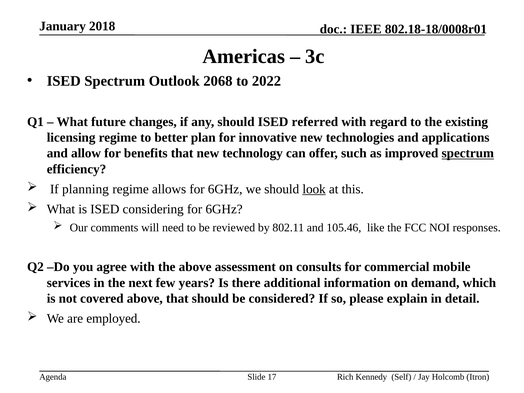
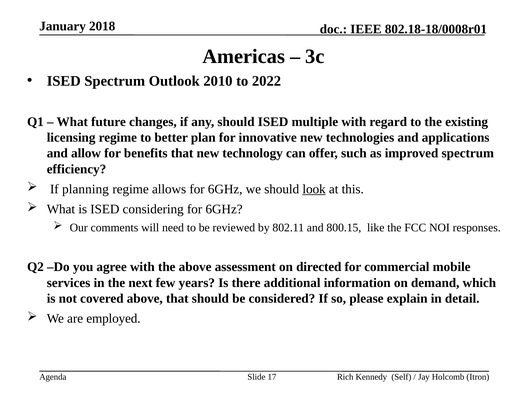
2068: 2068 -> 2010
referred: referred -> multiple
spectrum at (468, 153) underline: present -> none
105.46: 105.46 -> 800.15
consults: consults -> directed
